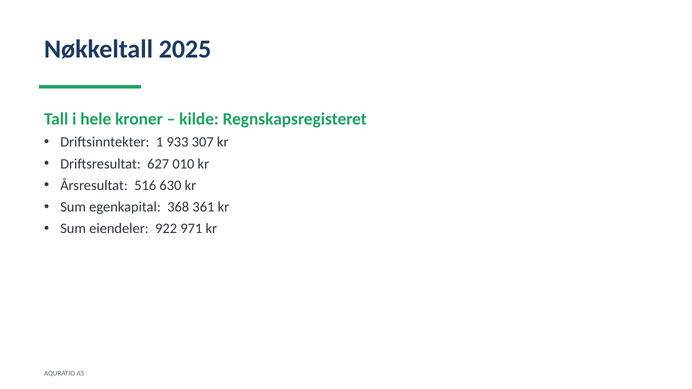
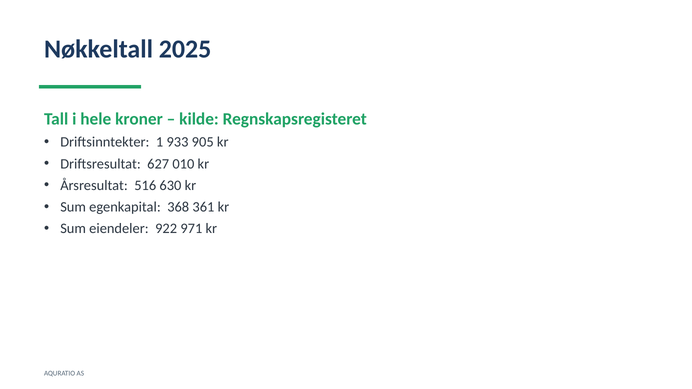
307: 307 -> 905
